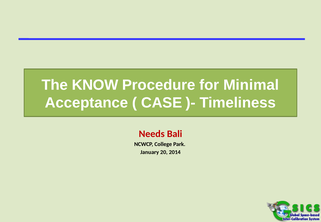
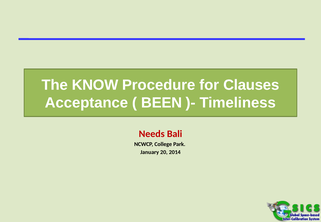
Minimal: Minimal -> Clauses
CASE: CASE -> BEEN
